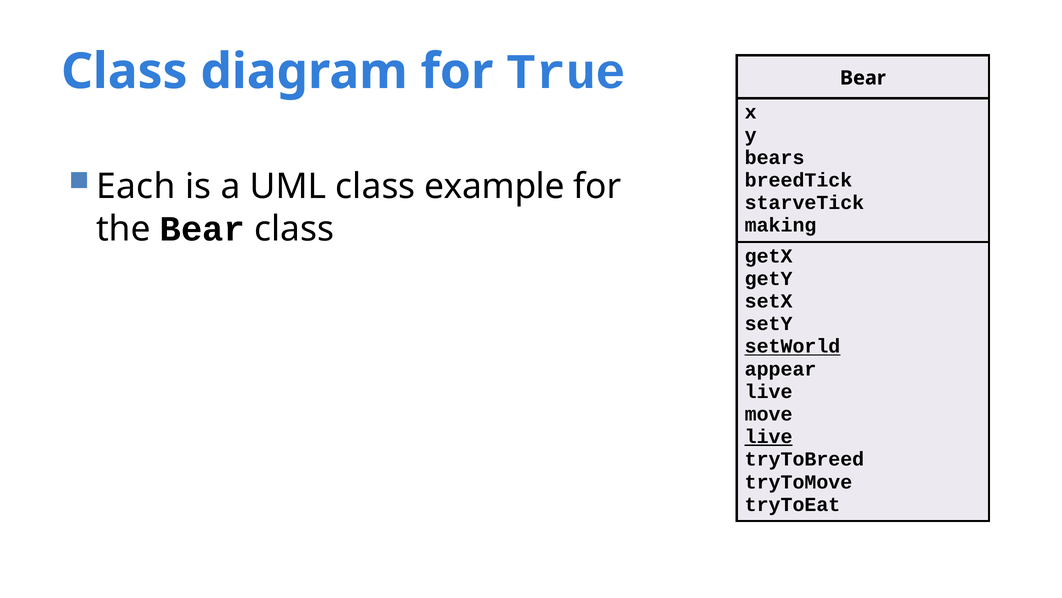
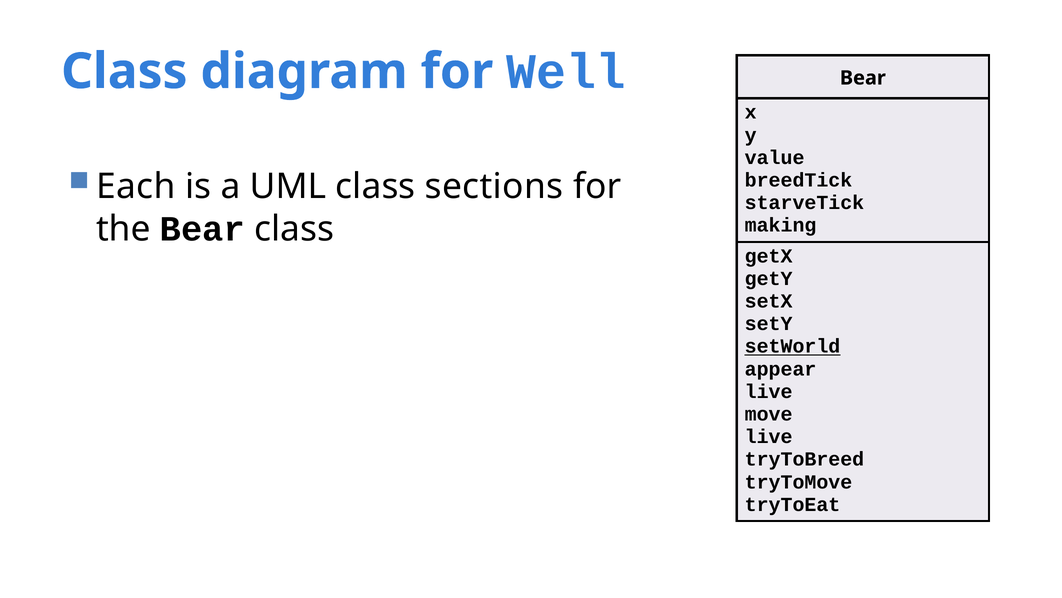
True: True -> Well
bears: bears -> value
example: example -> sections
live at (769, 436) underline: present -> none
